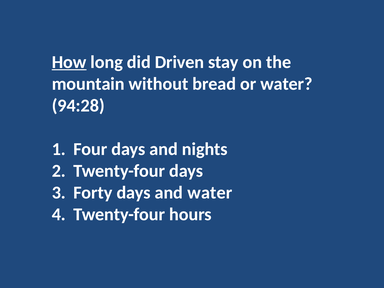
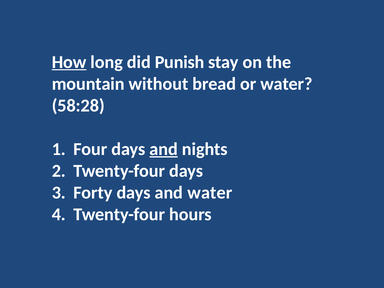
Driven: Driven -> Punish
94:28: 94:28 -> 58:28
and at (164, 149) underline: none -> present
